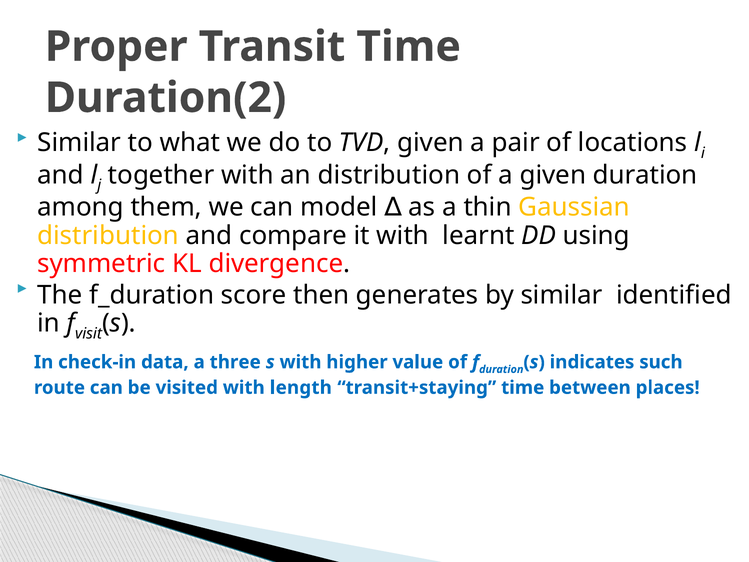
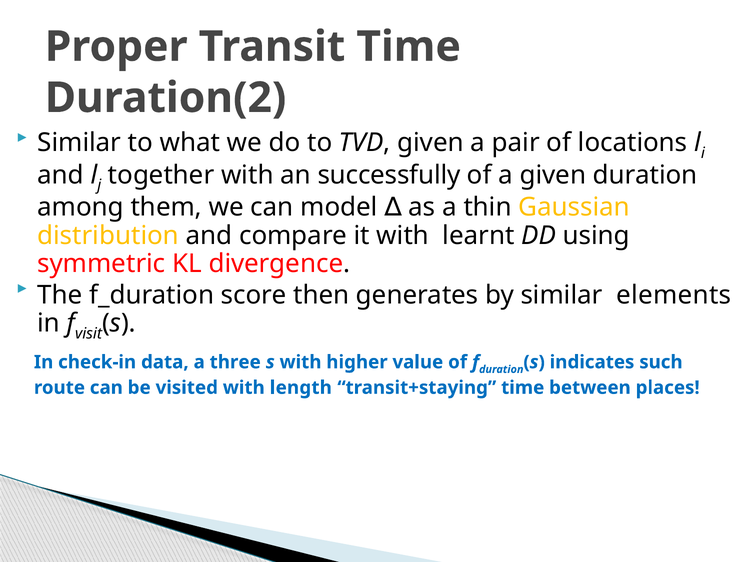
an distribution: distribution -> successfully
identified: identified -> elements
